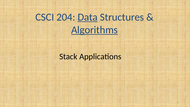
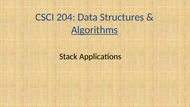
Data underline: present -> none
